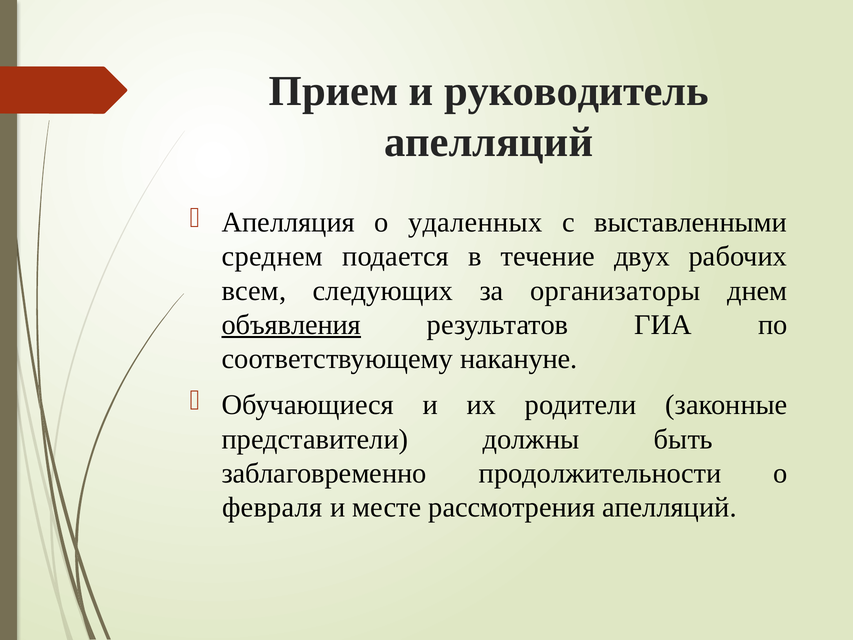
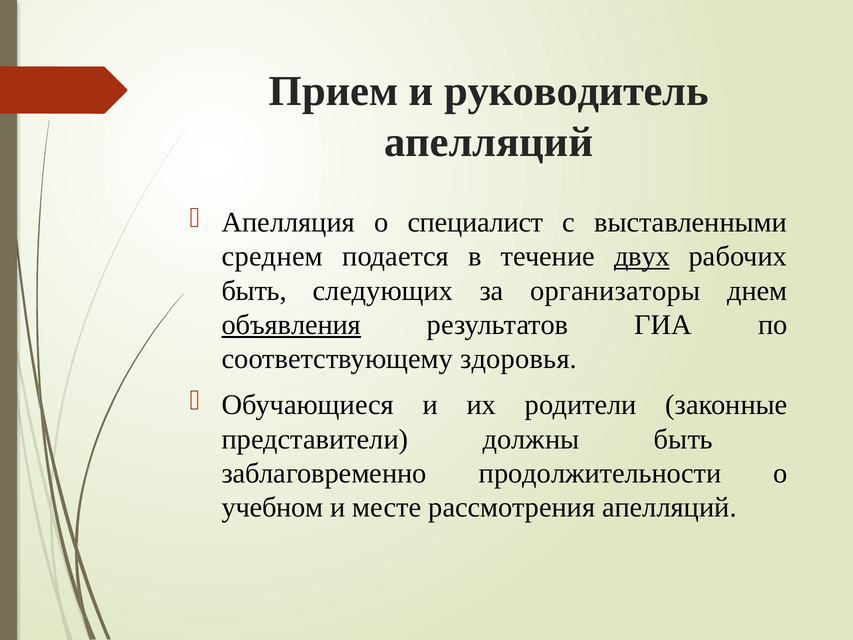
удаленных: удаленных -> специалист
двух underline: none -> present
всем at (254, 291): всем -> быть
накануне: накануне -> здоровья
февраля: февраля -> учебном
